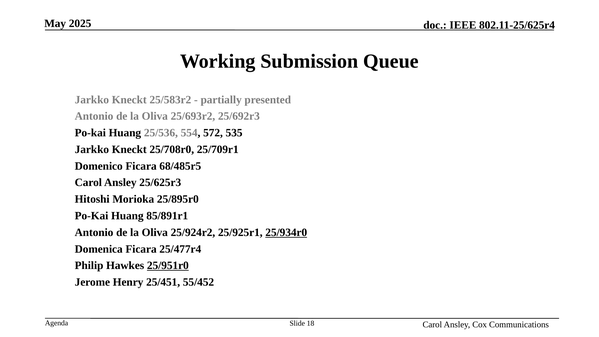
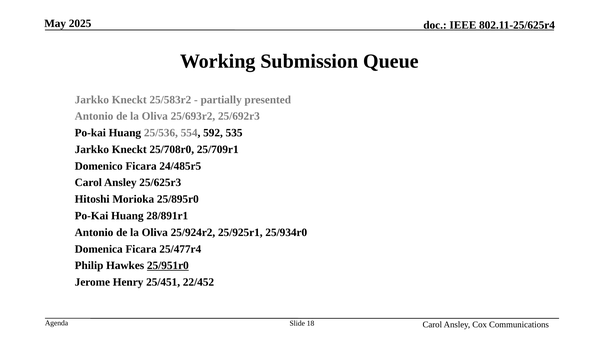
572: 572 -> 592
68/485r5: 68/485r5 -> 24/485r5
85/891r1: 85/891r1 -> 28/891r1
25/934r0 underline: present -> none
55/452: 55/452 -> 22/452
